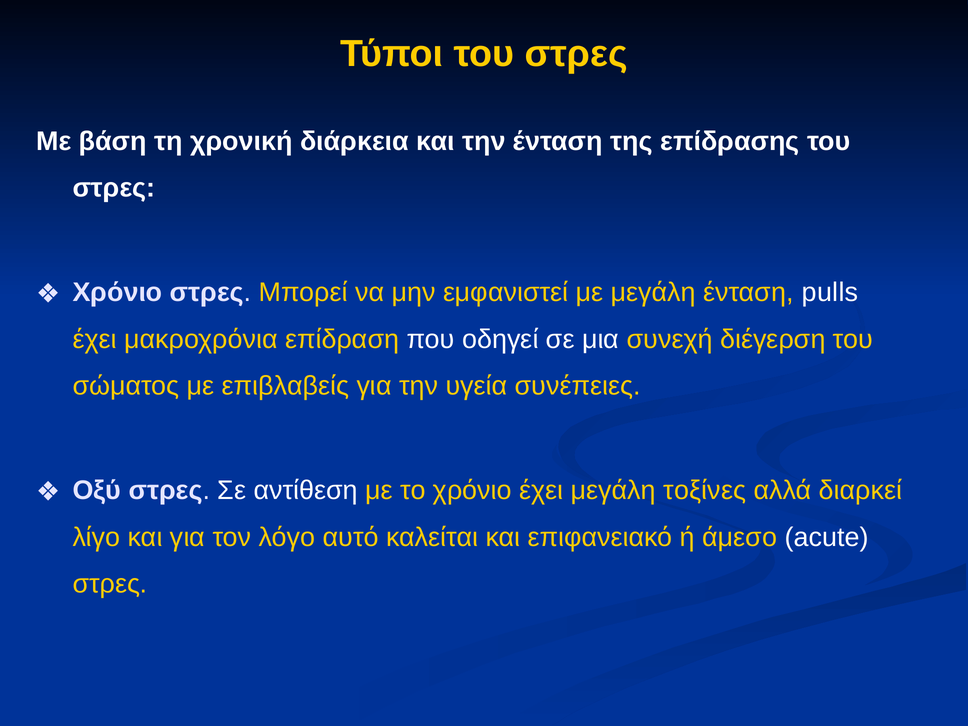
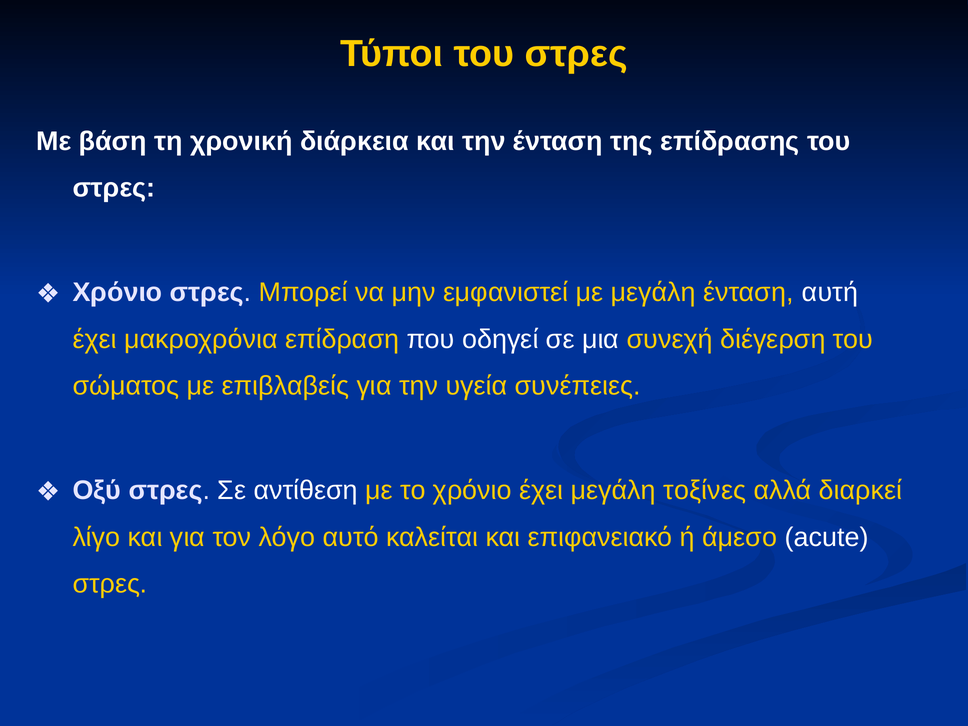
pulls: pulls -> αυτή
